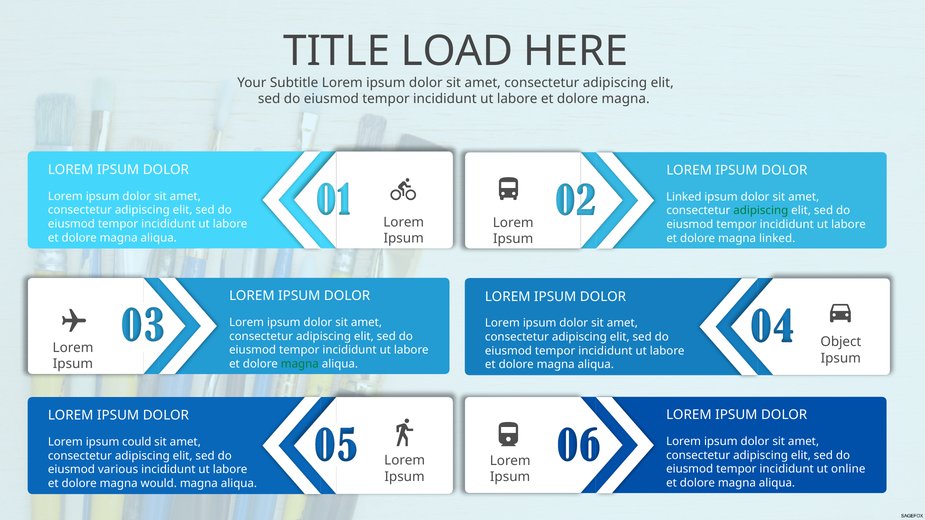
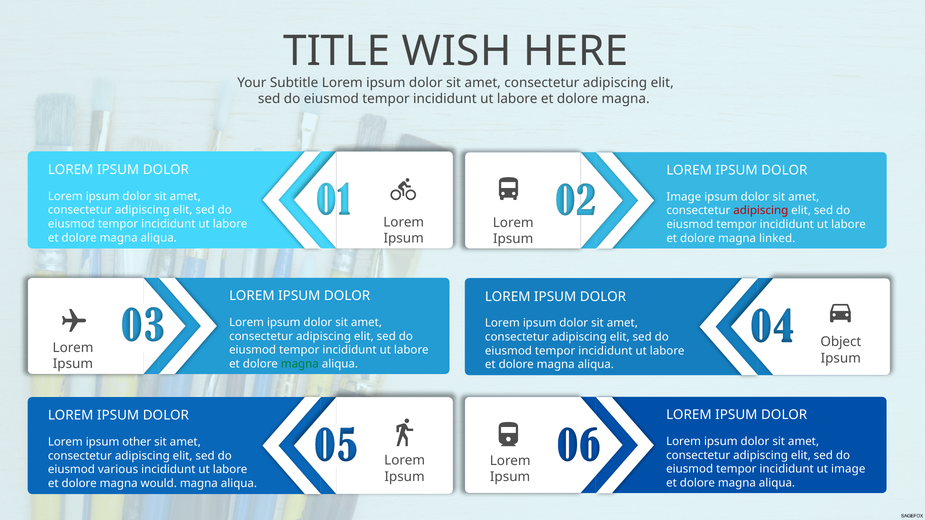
LOAD: LOAD -> WISH
Linked at (684, 197): Linked -> Image
adipiscing at (761, 211) colour: green -> red
could: could -> other
ut online: online -> image
